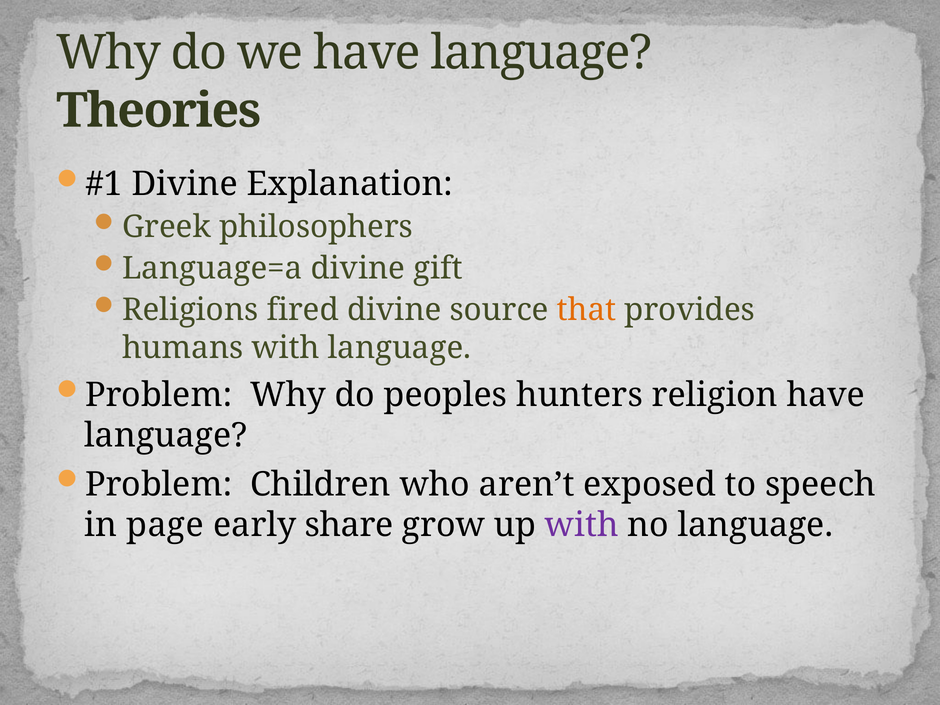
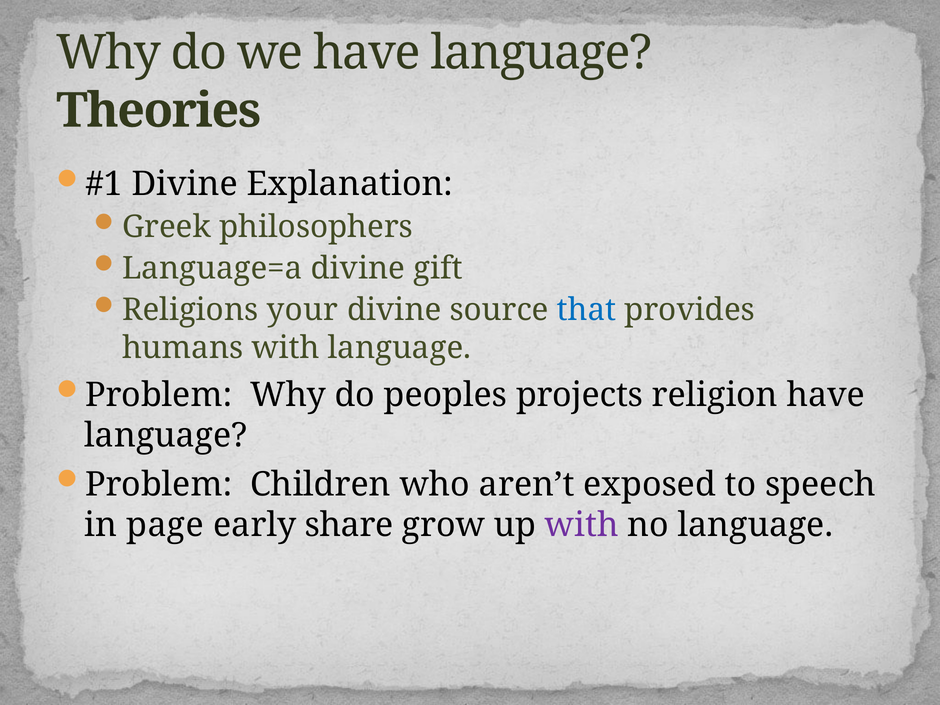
fired: fired -> your
that colour: orange -> blue
hunters: hunters -> projects
